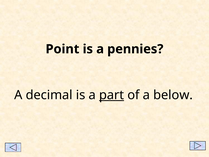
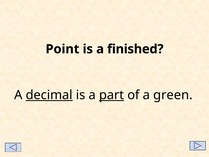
pennies: pennies -> finished
decimal underline: none -> present
below: below -> green
